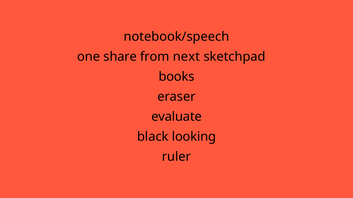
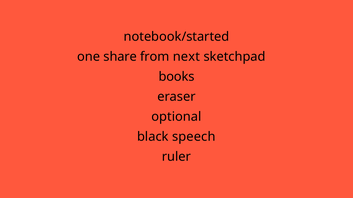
notebook/speech: notebook/speech -> notebook/started
evaluate: evaluate -> optional
looking: looking -> speech
